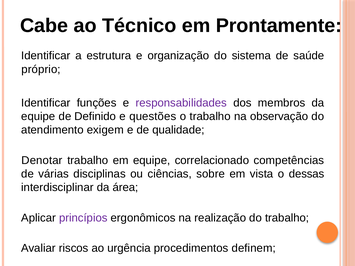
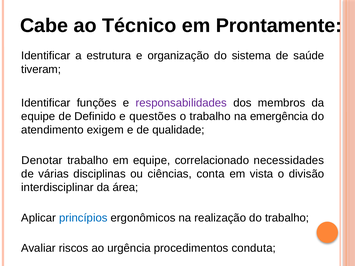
próprio: próprio -> tiveram
observação: observação -> emergência
competências: competências -> necessidades
sobre: sobre -> conta
dessas: dessas -> divisão
princípios colour: purple -> blue
definem: definem -> conduta
